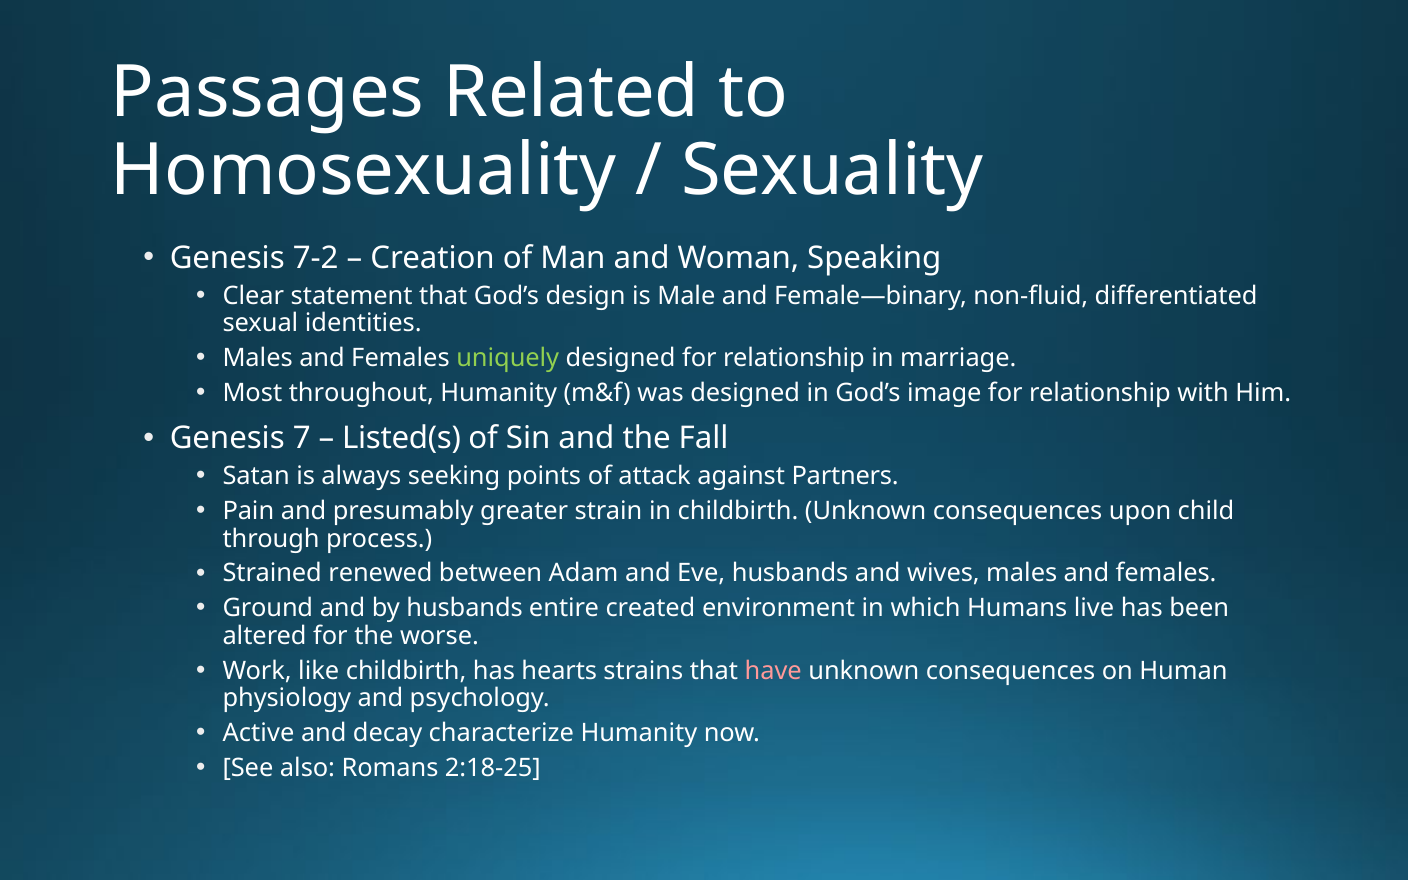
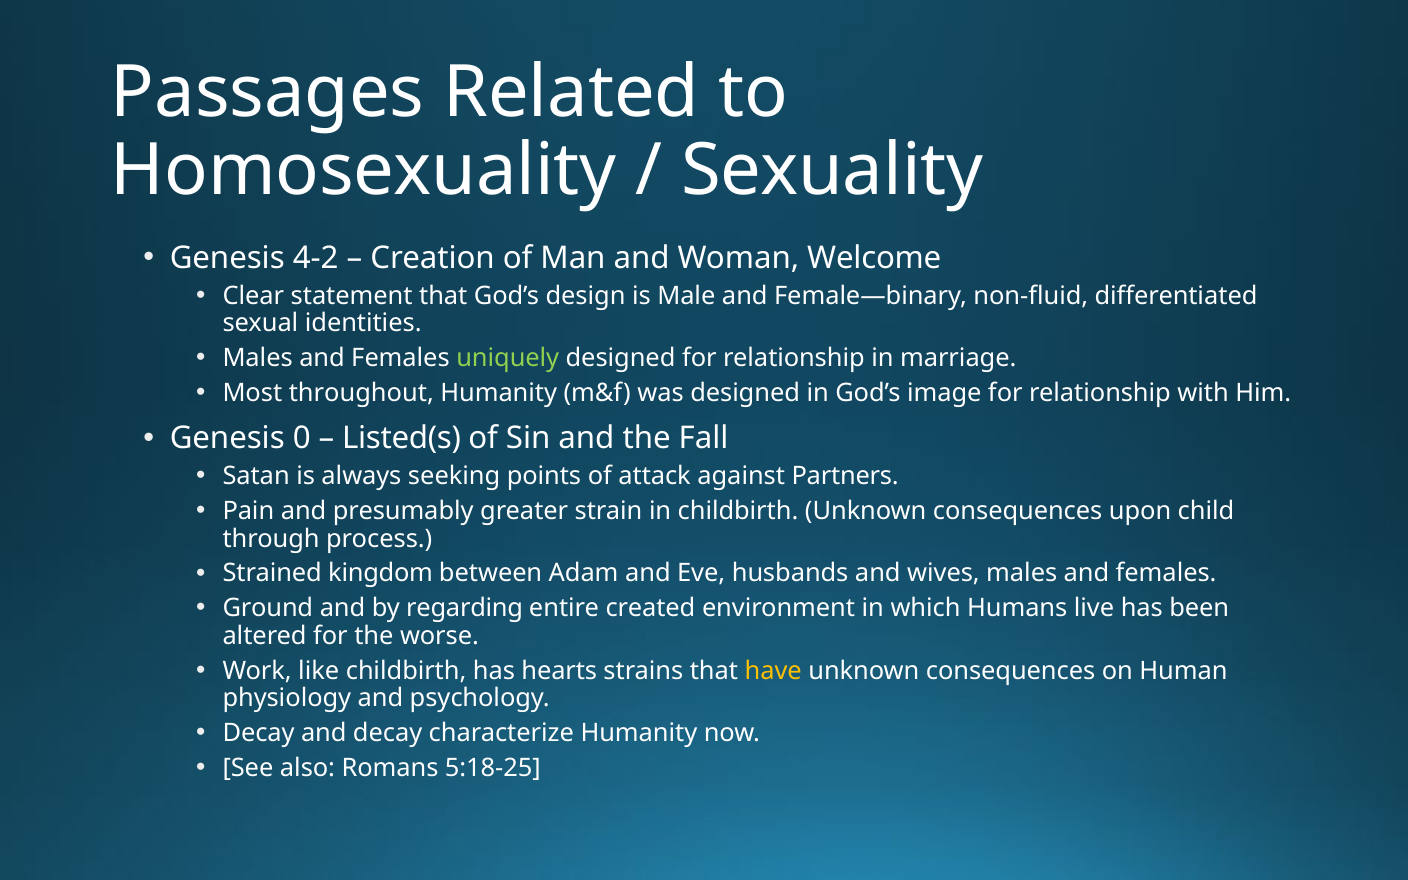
7-2: 7-2 -> 4-2
Speaking: Speaking -> Welcome
7: 7 -> 0
renewed: renewed -> kingdom
by husbands: husbands -> regarding
have colour: pink -> yellow
Active at (259, 733): Active -> Decay
2:18-25: 2:18-25 -> 5:18-25
